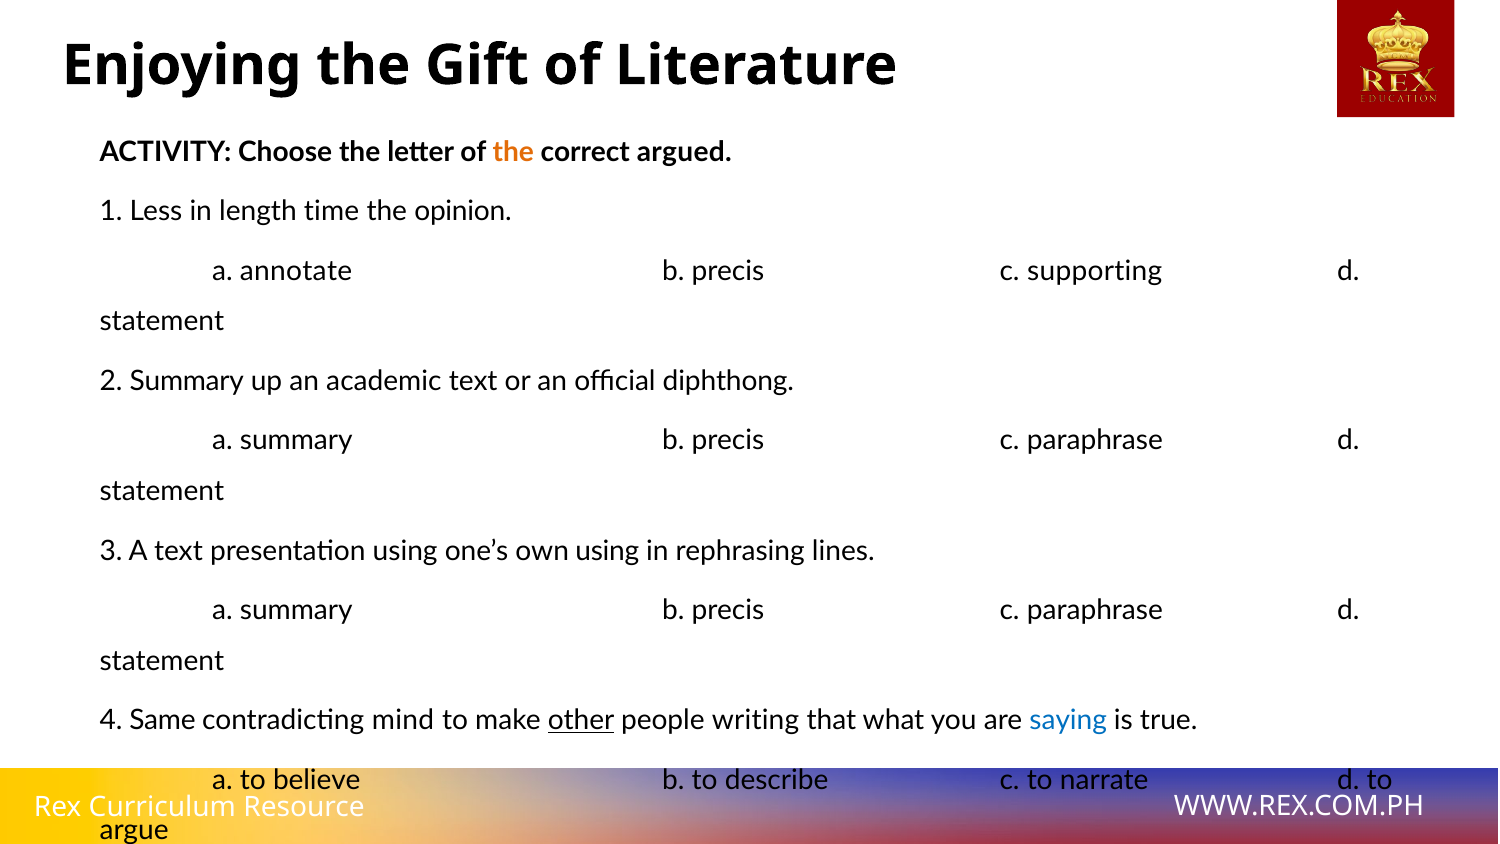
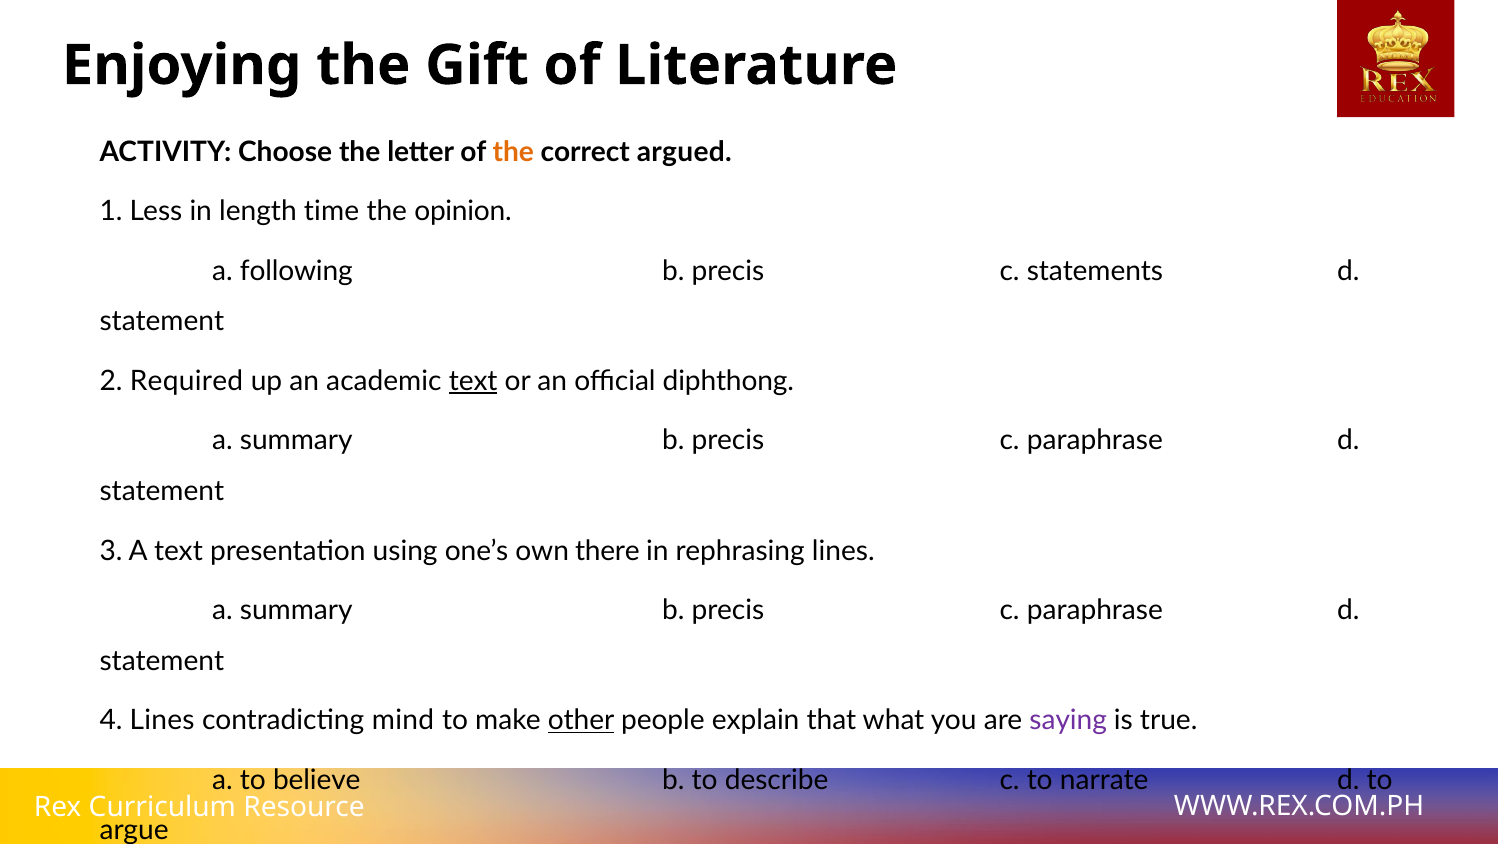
annotate: annotate -> following
supporting: supporting -> statements
2 Summary: Summary -> Required
text at (473, 381) underline: none -> present
own using: using -> there
4 Same: Same -> Lines
people writing: writing -> explain
saying colour: blue -> purple
